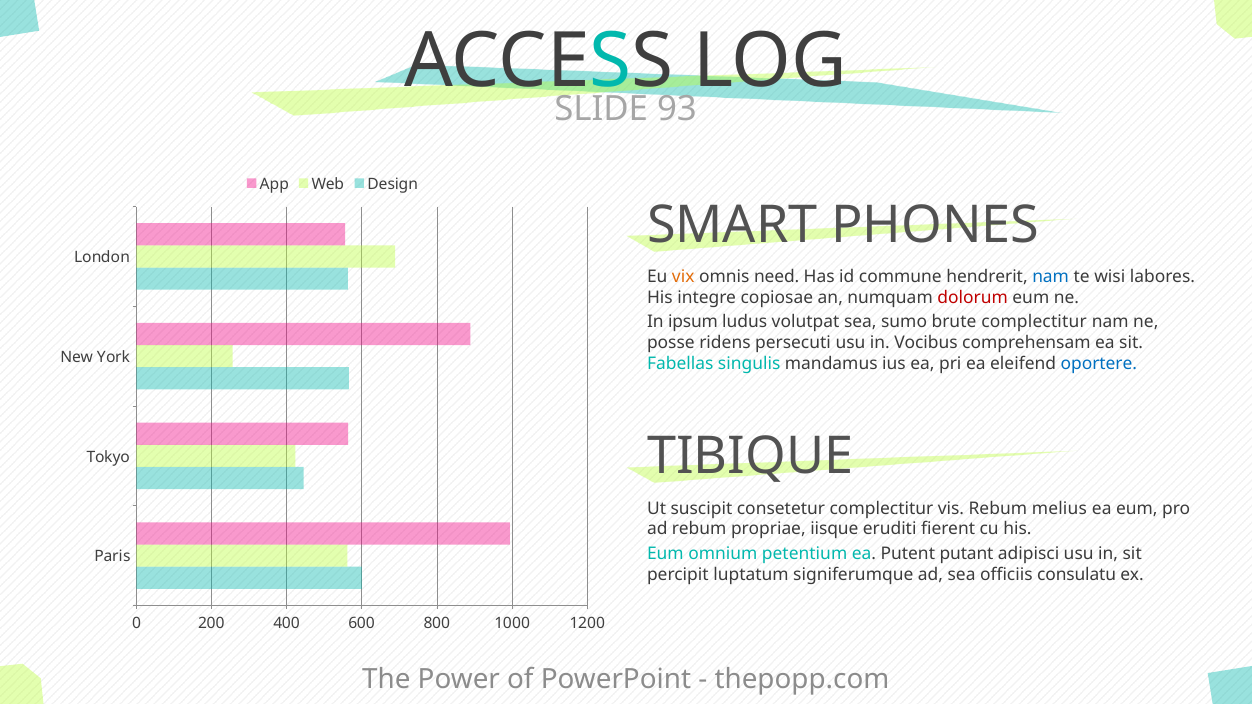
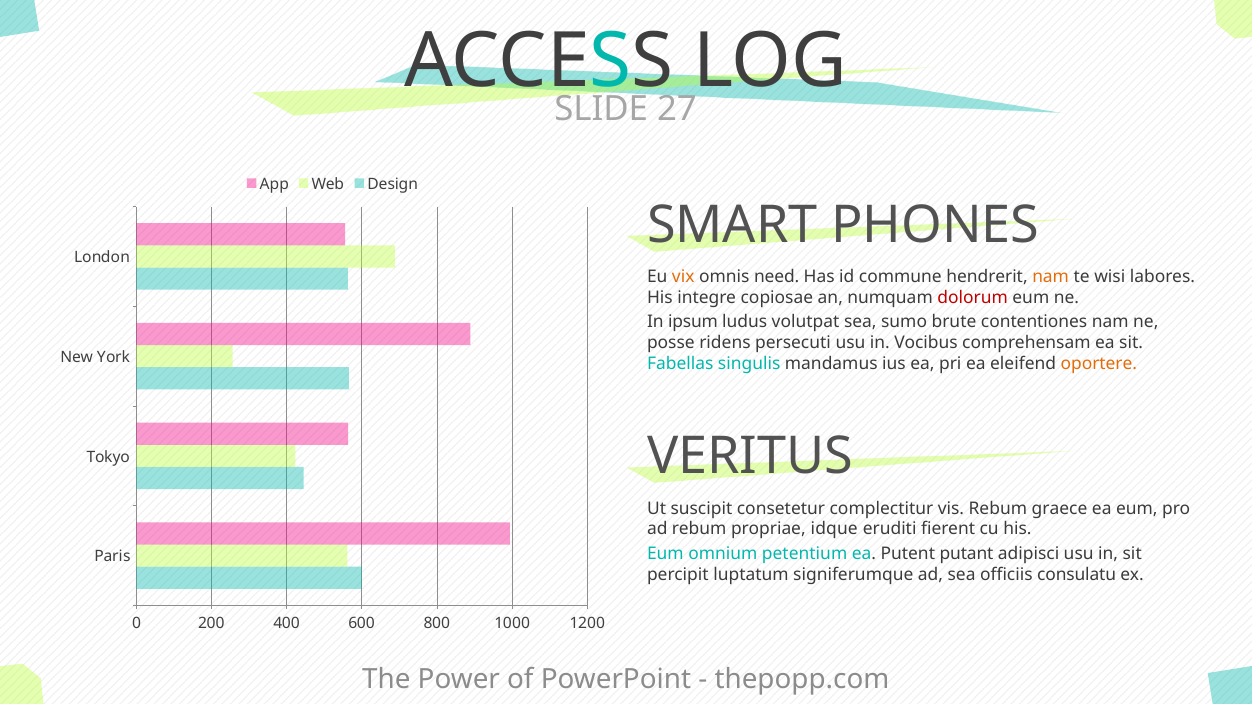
93: 93 -> 27
nam at (1051, 277) colour: blue -> orange
brute complectitur: complectitur -> contentiones
oportere colour: blue -> orange
TIBIQUE: TIBIQUE -> VERITUS
melius: melius -> graece
iisque: iisque -> idque
